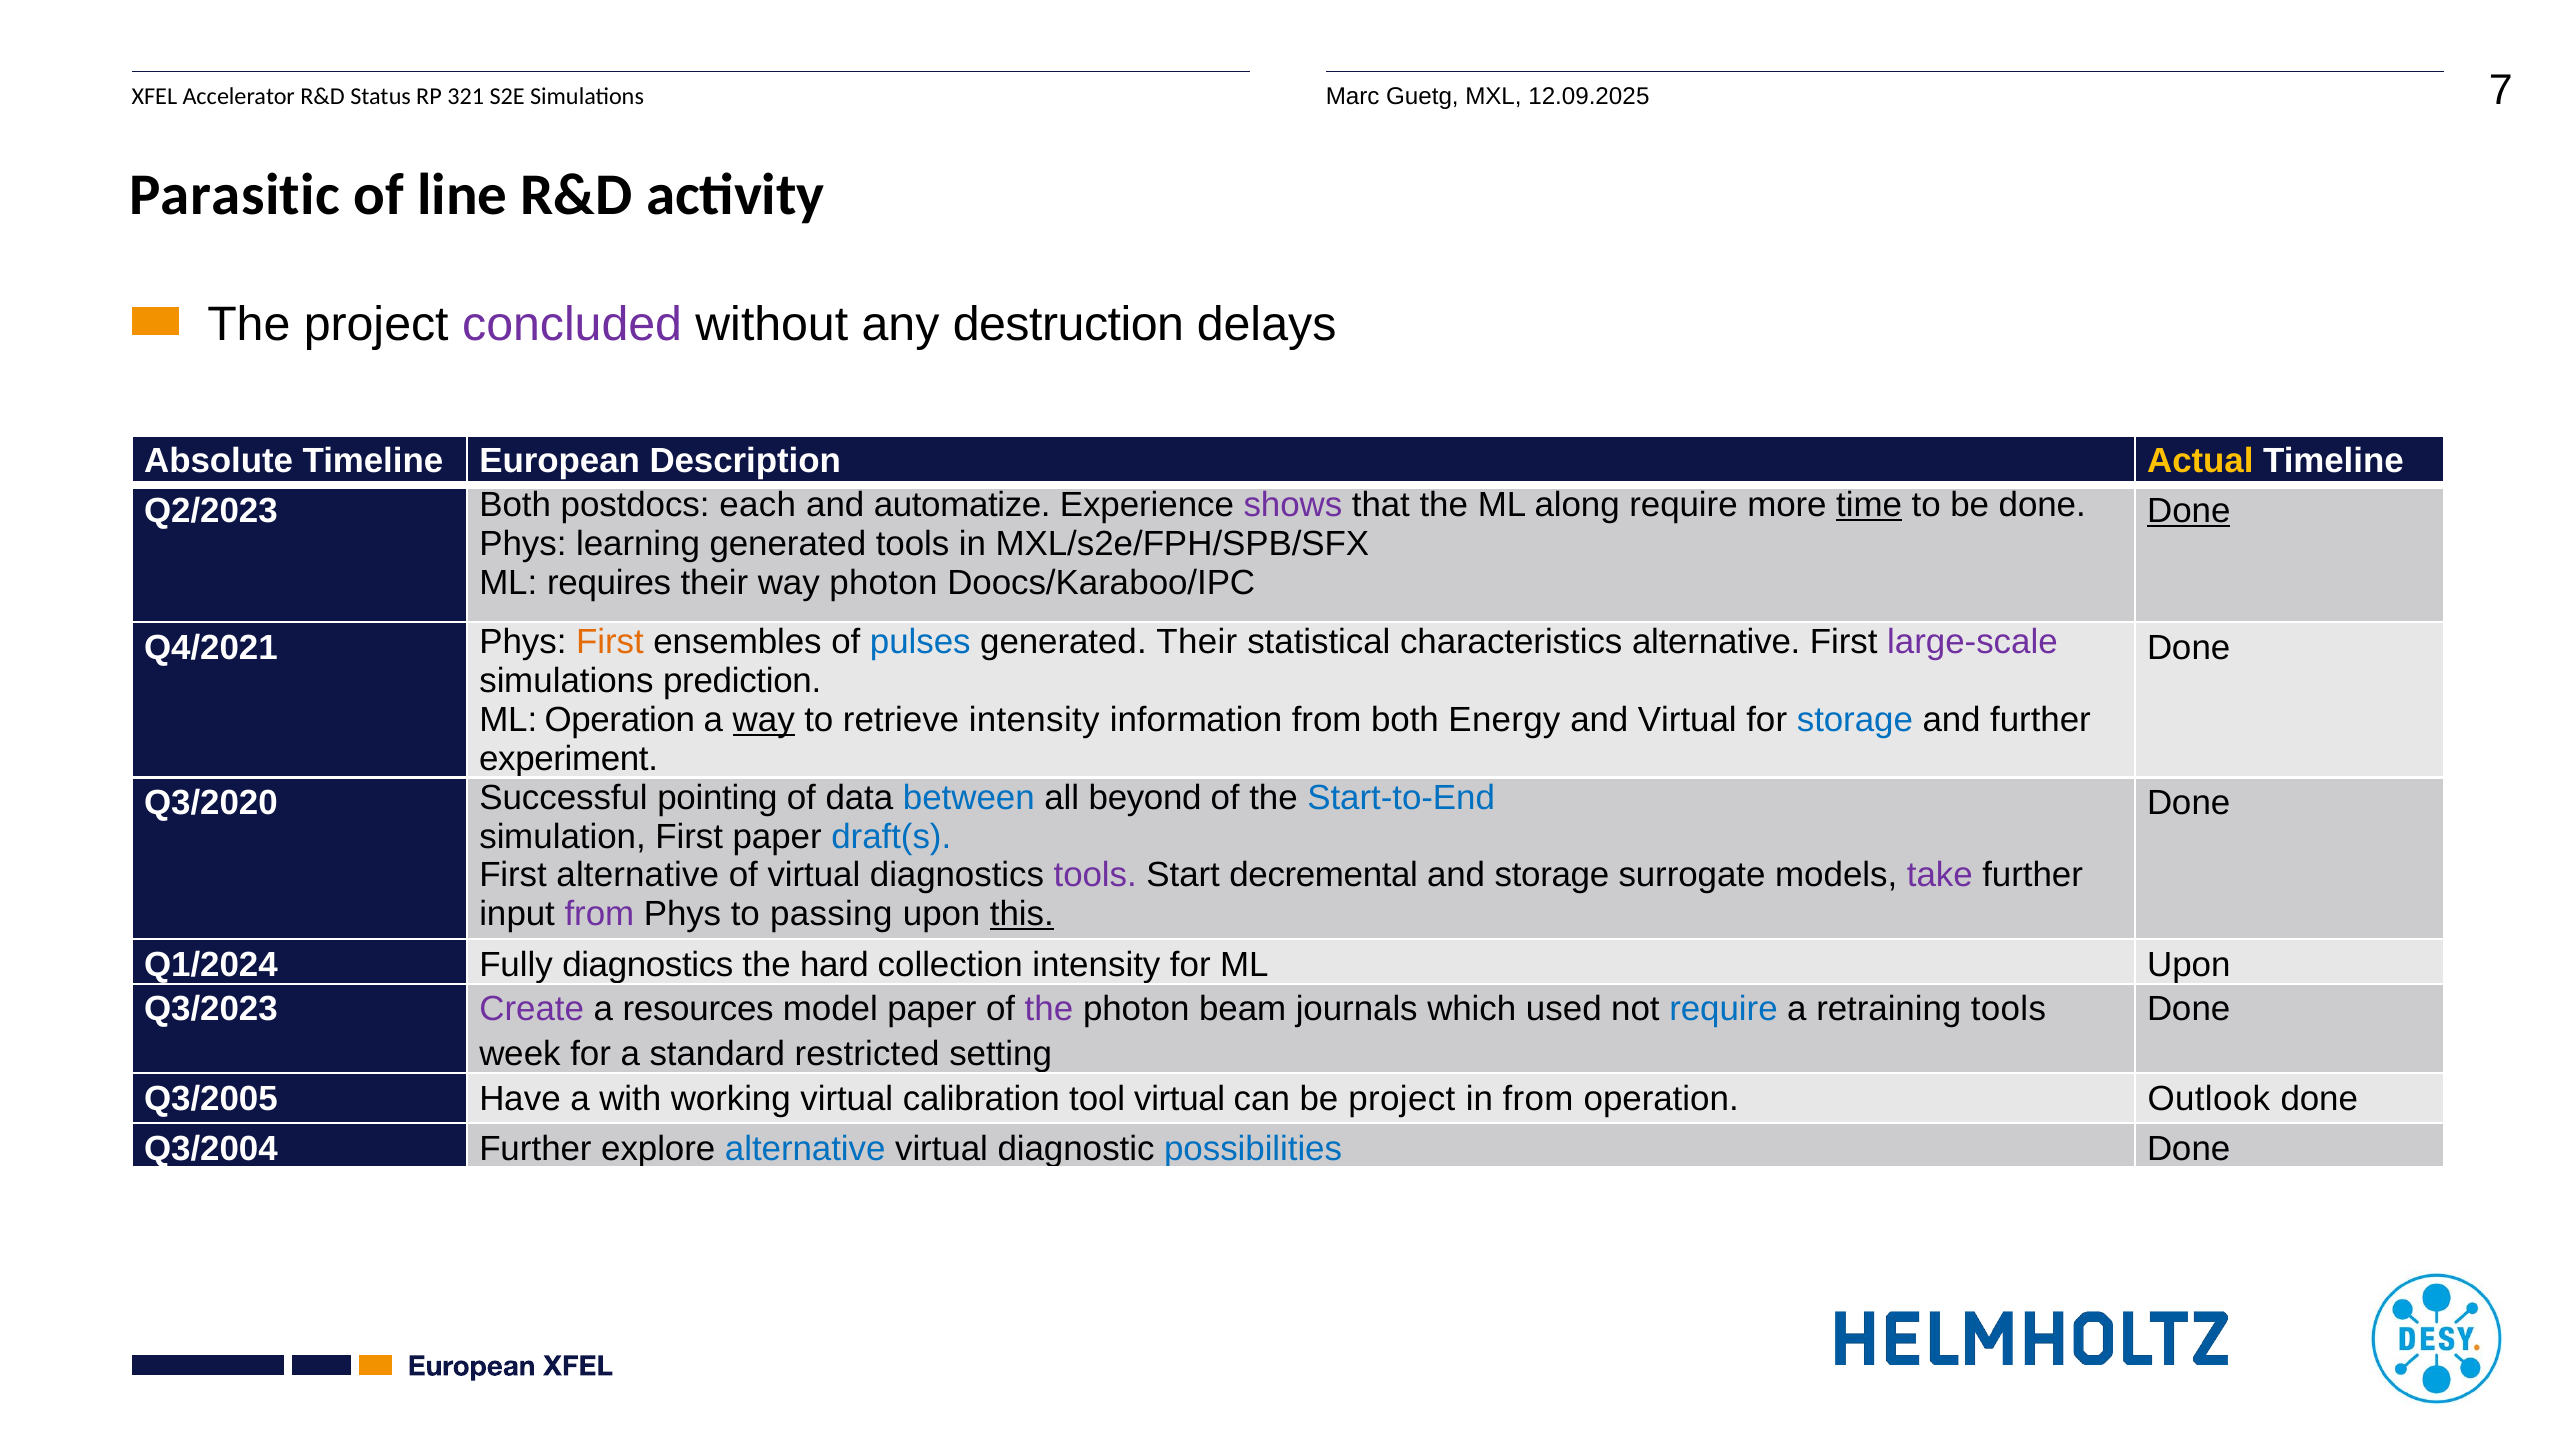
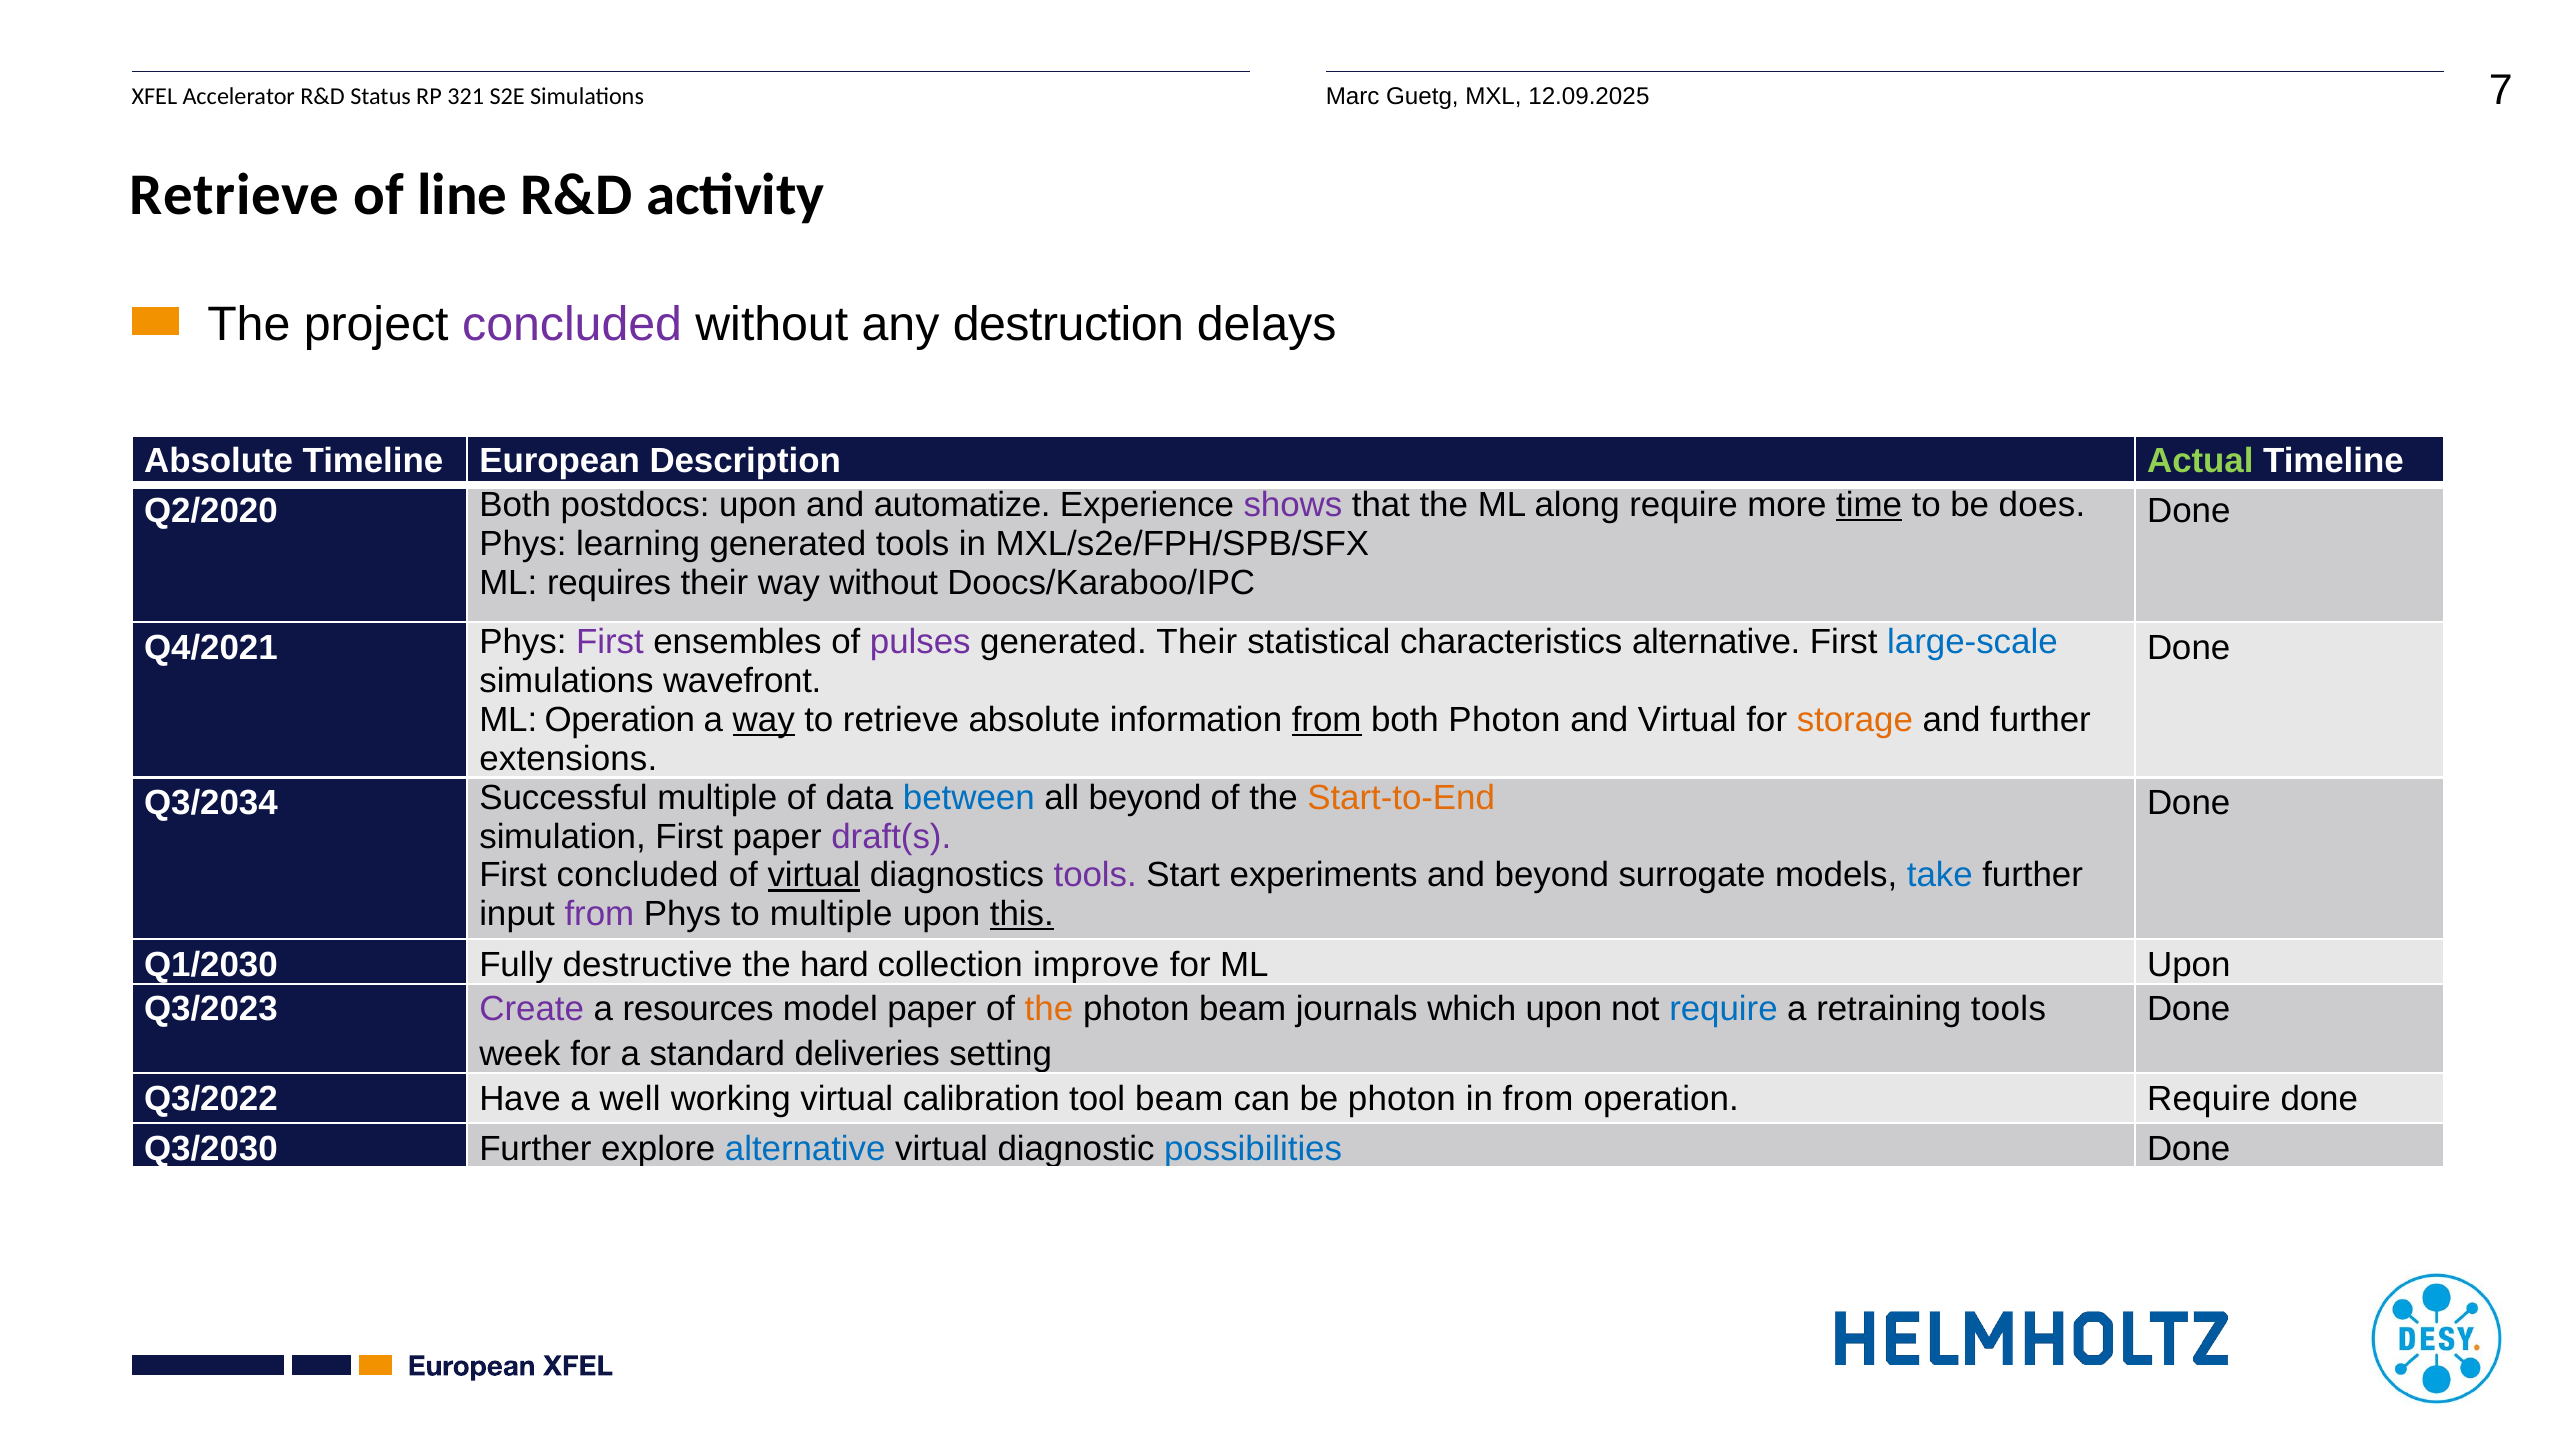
Parasitic at (235, 195): Parasitic -> Retrieve
Actual colour: yellow -> light green
Q2/2023: Q2/2023 -> Q2/2020
postdocs each: each -> upon
be done: done -> does
Done at (2189, 511) underline: present -> none
way photon: photon -> without
First at (610, 642) colour: orange -> purple
pulses colour: blue -> purple
large-scale colour: purple -> blue
prediction: prediction -> wavefront
retrieve intensity: intensity -> absolute
from at (1327, 720) underline: none -> present
both Energy: Energy -> Photon
storage at (1855, 720) colour: blue -> orange
experiment: experiment -> extensions
Q3/2020: Q3/2020 -> Q3/2034
Successful pointing: pointing -> multiple
Start-to-End colour: blue -> orange
draft(s colour: blue -> purple
First alternative: alternative -> concluded
virtual at (814, 875) underline: none -> present
decremental: decremental -> experiments
and storage: storage -> beyond
take colour: purple -> blue
to passing: passing -> multiple
Q1/2024: Q1/2024 -> Q1/2030
Fully diagnostics: diagnostics -> destructive
collection intensity: intensity -> improve
the at (1049, 1009) colour: purple -> orange
which used: used -> upon
restricted: restricted -> deliveries
Q3/2005: Q3/2005 -> Q3/2022
with: with -> well
tool virtual: virtual -> beam
be project: project -> photon
operation Outlook: Outlook -> Require
Q3/2004: Q3/2004 -> Q3/2030
